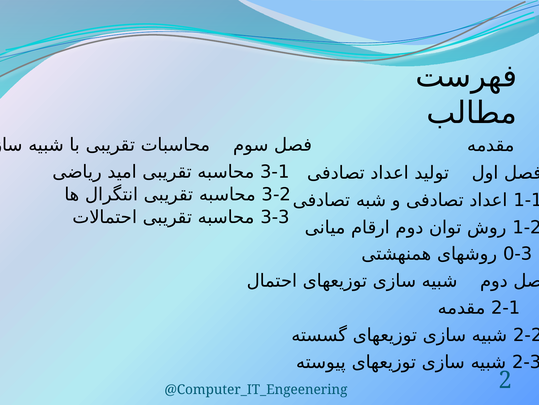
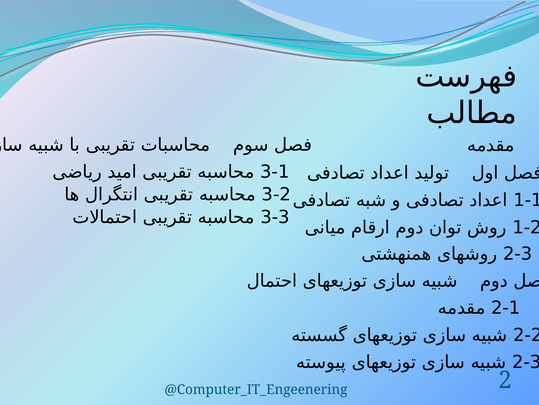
0-3 at (518, 254): 0-3 -> 2-3
